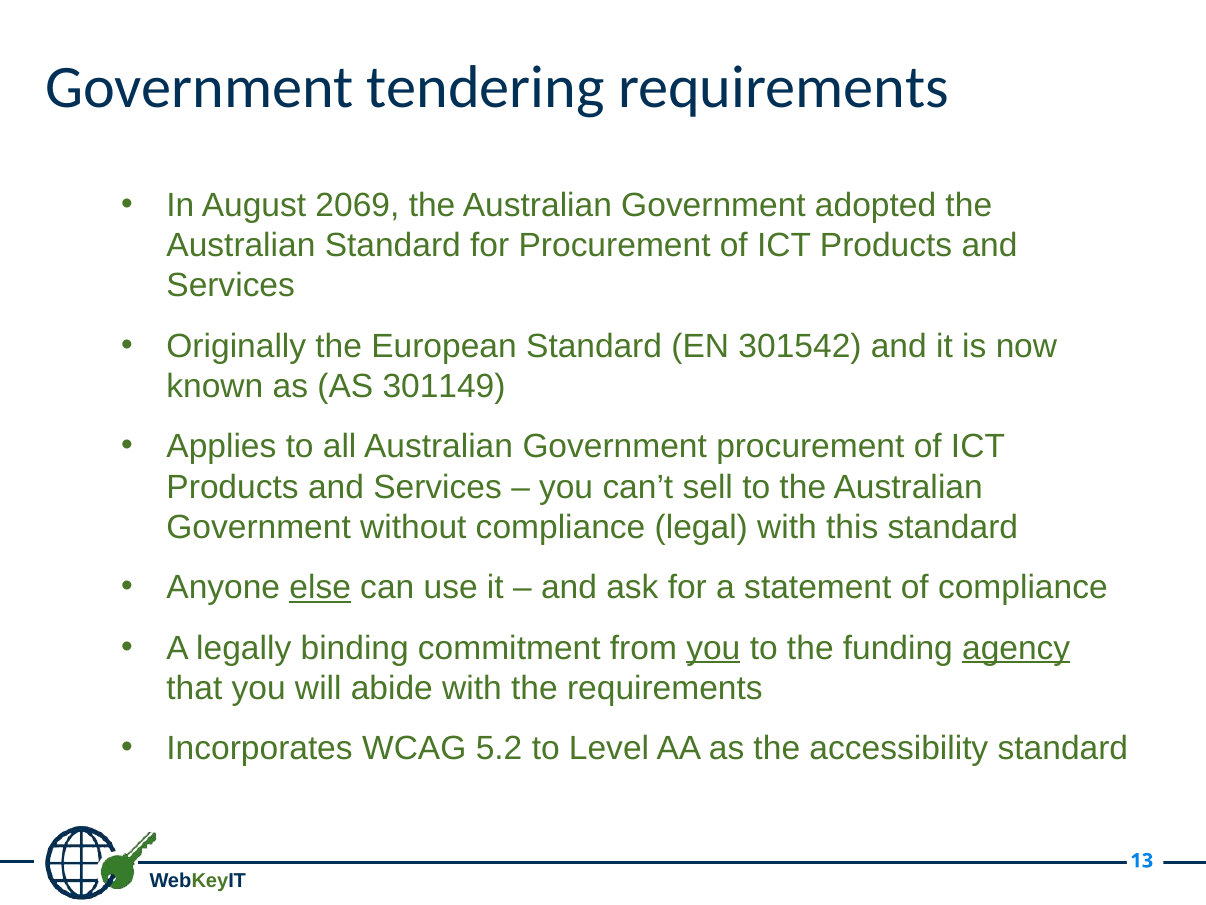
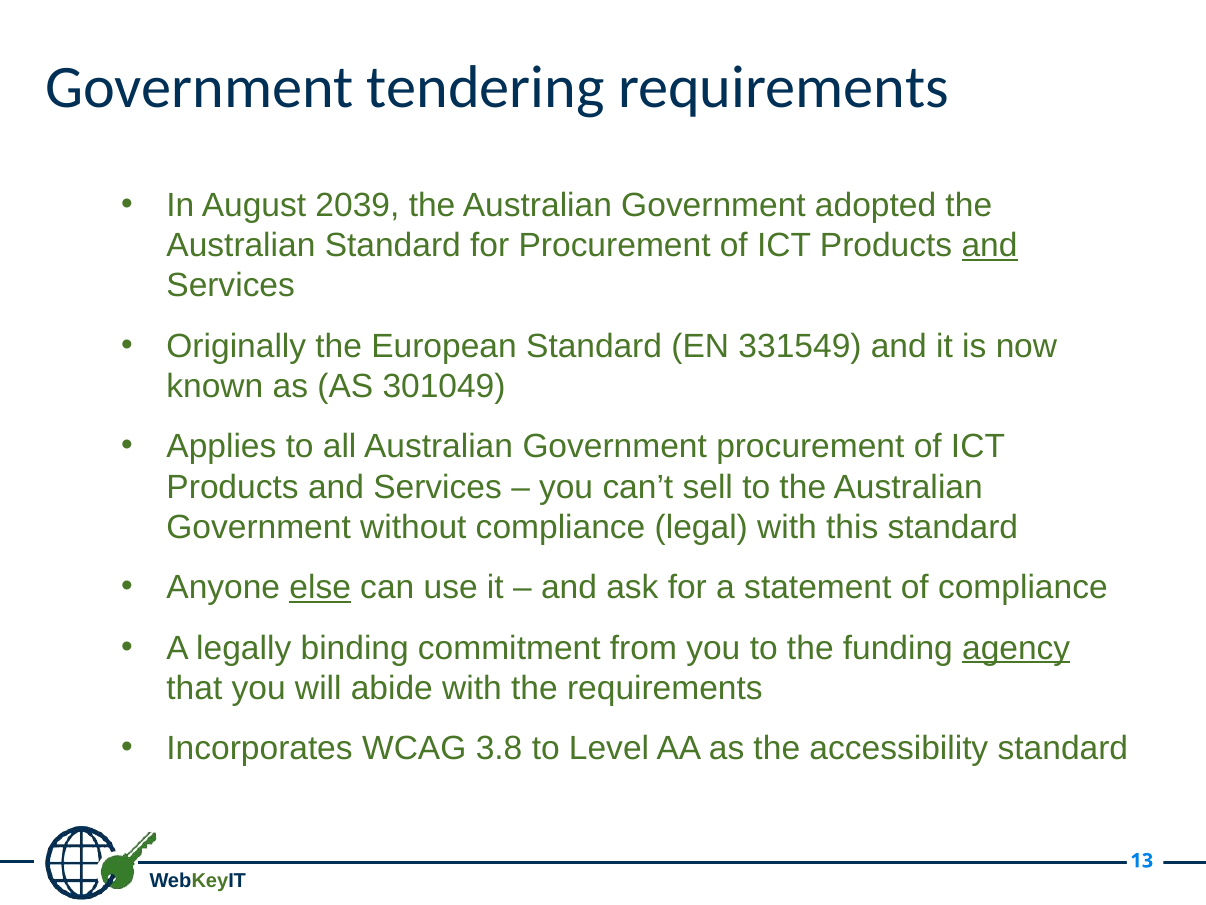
2069: 2069 -> 2039
and at (990, 246) underline: none -> present
301542: 301542 -> 331549
301149: 301149 -> 301049
you at (713, 648) underline: present -> none
5.2: 5.2 -> 3.8
